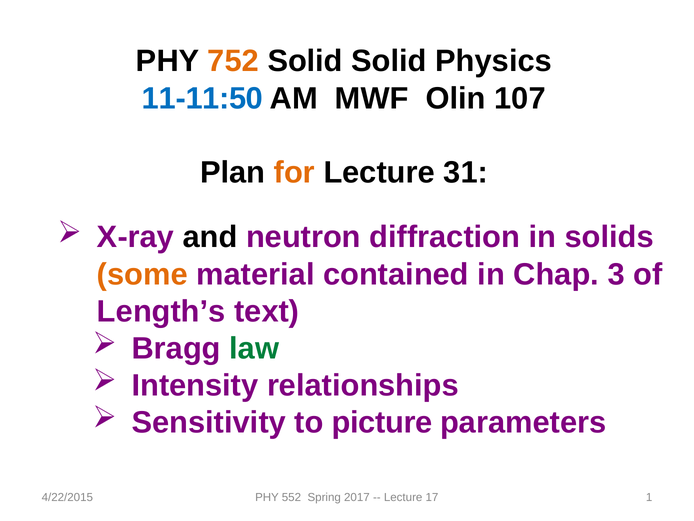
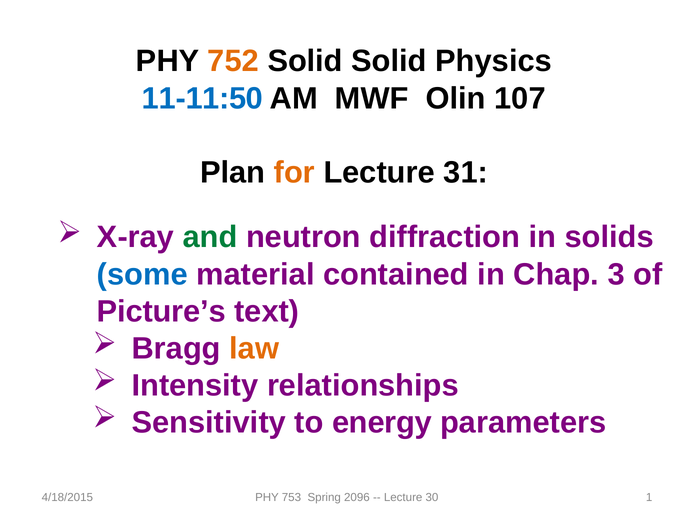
and colour: black -> green
some colour: orange -> blue
Length’s: Length’s -> Picture’s
law colour: green -> orange
picture: picture -> energy
4/22/2015: 4/22/2015 -> 4/18/2015
552: 552 -> 753
2017: 2017 -> 2096
17: 17 -> 30
